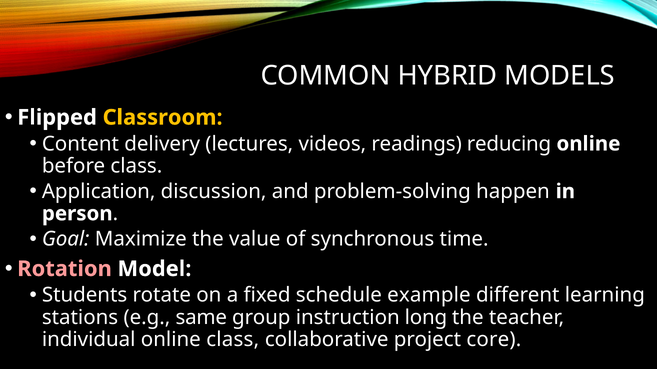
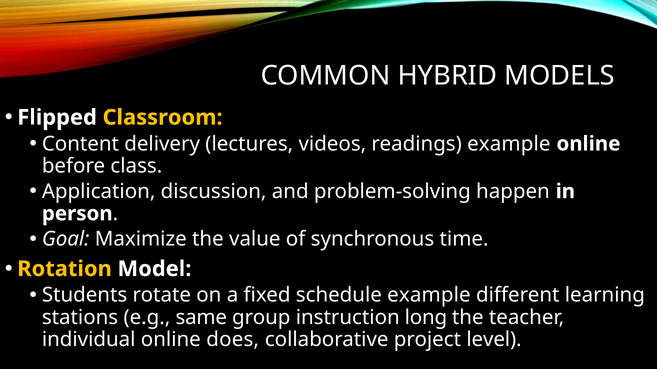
readings reducing: reducing -> example
Rotation colour: pink -> yellow
online class: class -> does
core: core -> level
